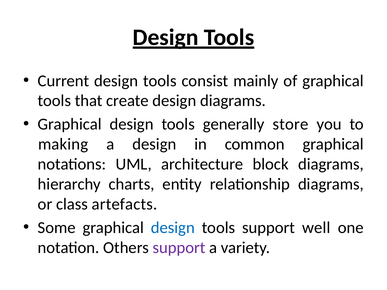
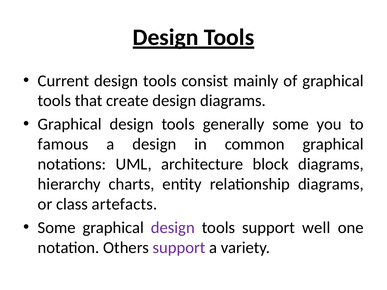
generally store: store -> some
making: making -> famous
design at (173, 228) colour: blue -> purple
